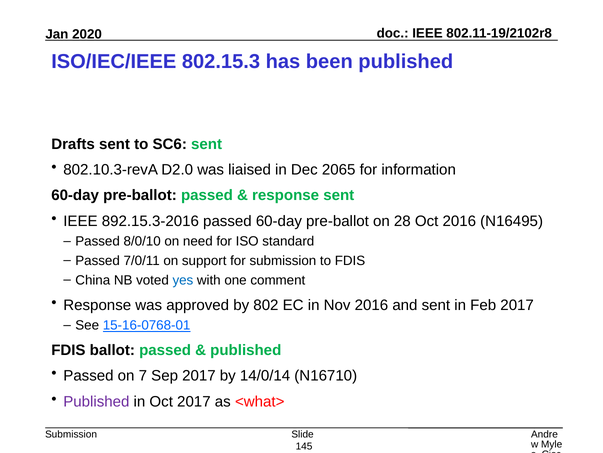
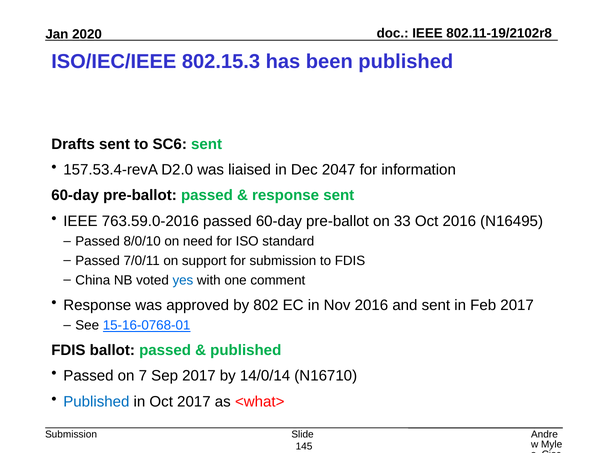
802.10.3-revA: 802.10.3-revA -> 157.53.4-revA
2065: 2065 -> 2047
892.15.3-2016: 892.15.3-2016 -> 763.59.0-2016
28: 28 -> 33
Published at (96, 401) colour: purple -> blue
